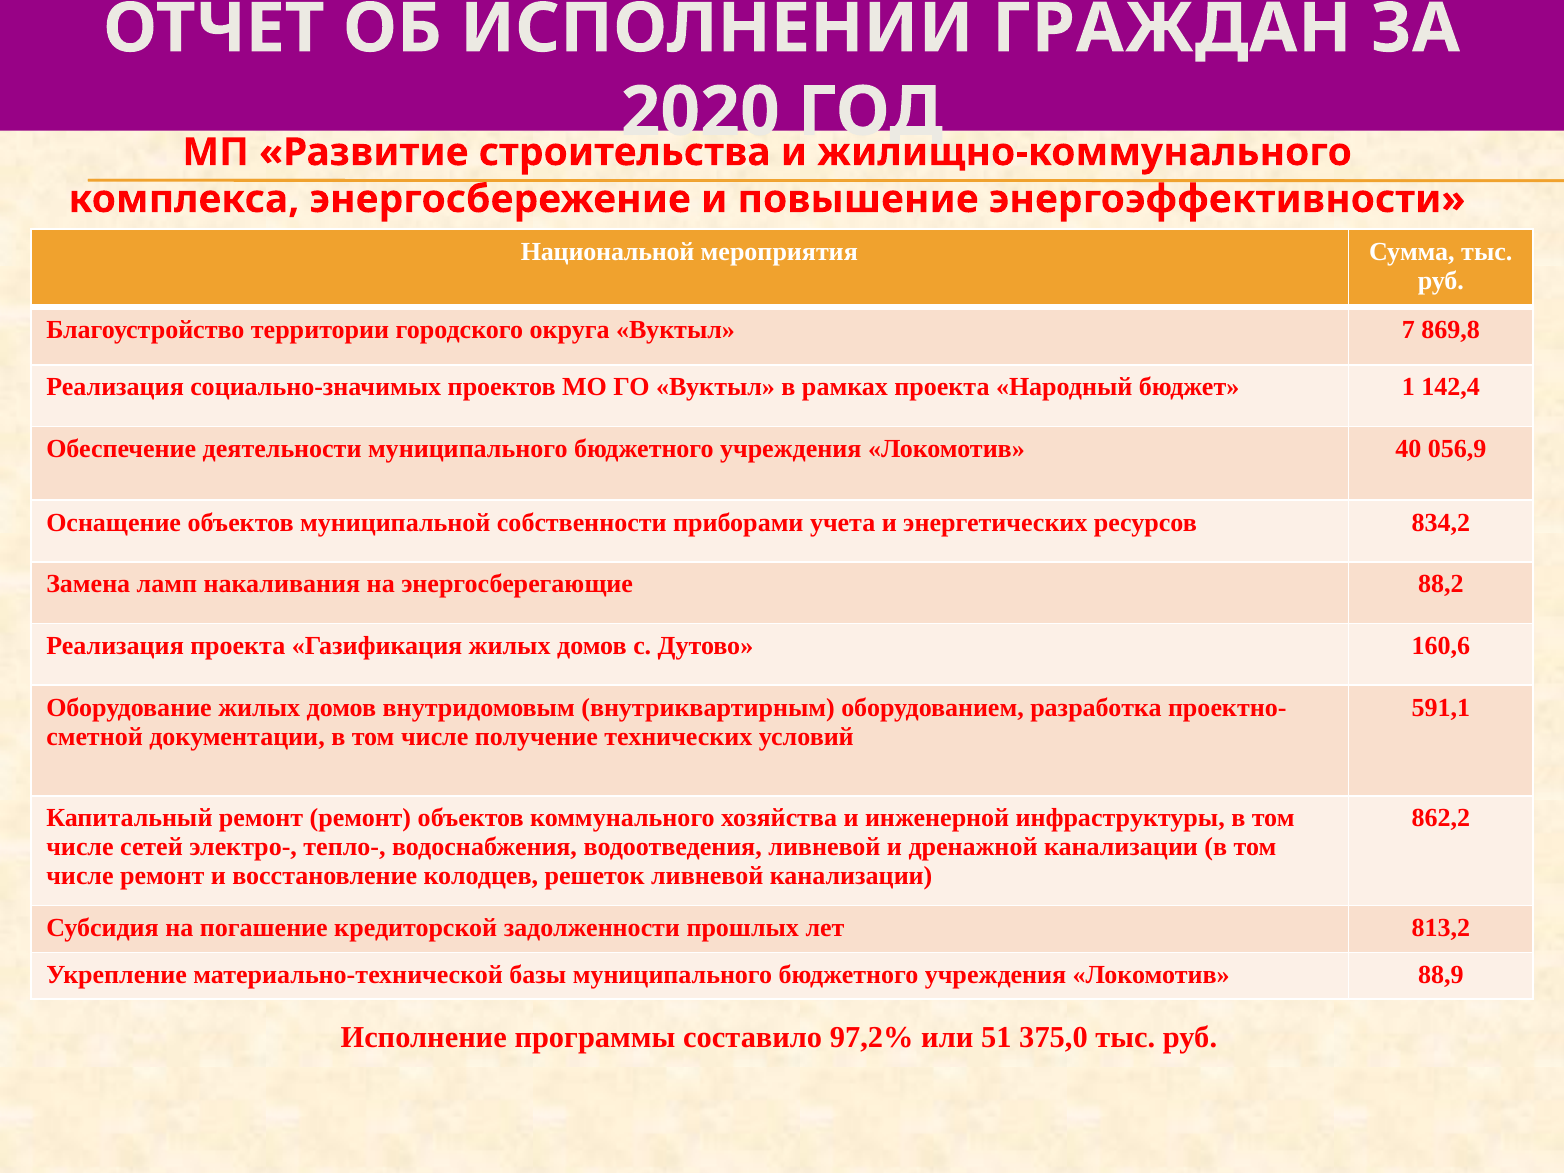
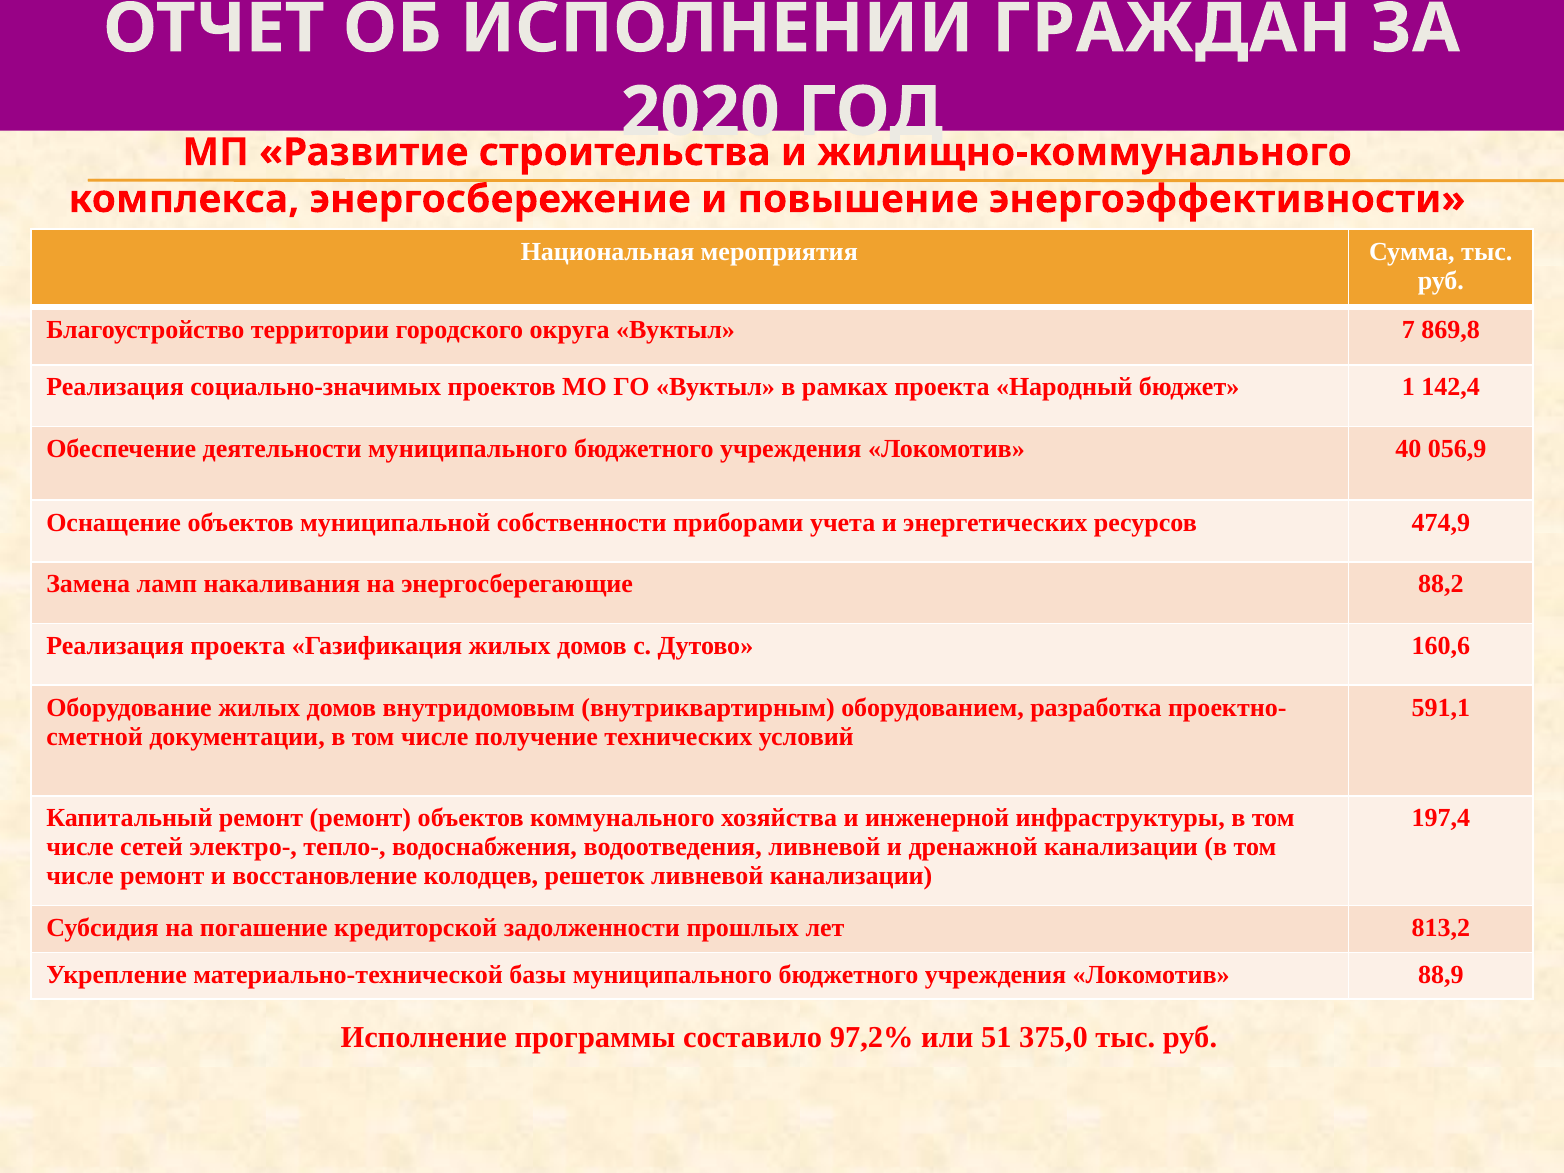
Национальной: Национальной -> Национальная
834,2: 834,2 -> 474,9
862,2: 862,2 -> 197,4
